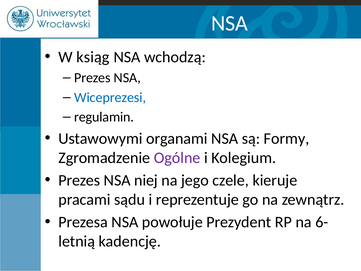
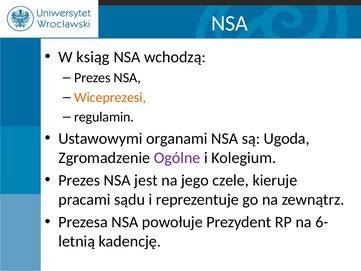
Wiceprezesi colour: blue -> orange
Formy: Formy -> Ugoda
niej: niej -> jest
